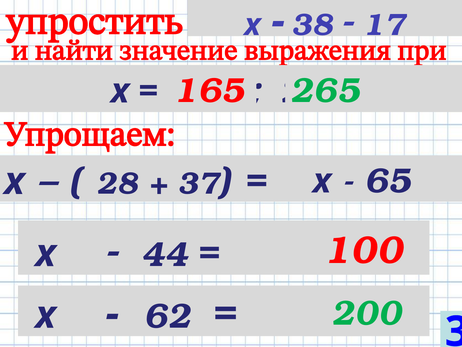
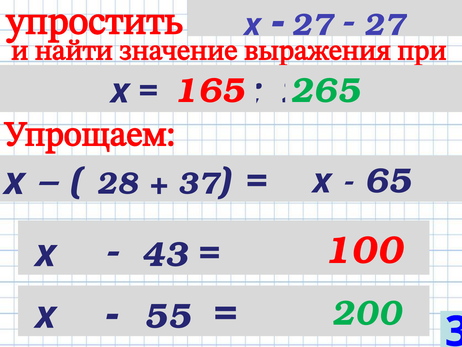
38 at (312, 25): 38 -> 27
17 at (384, 25): 17 -> 27
44: 44 -> 43
62: 62 -> 55
